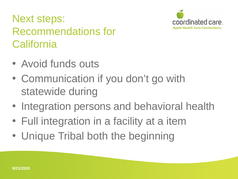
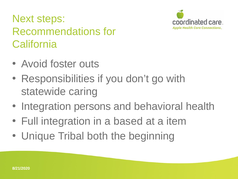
funds: funds -> foster
Communication: Communication -> Responsibilities
during: during -> caring
facility: facility -> based
